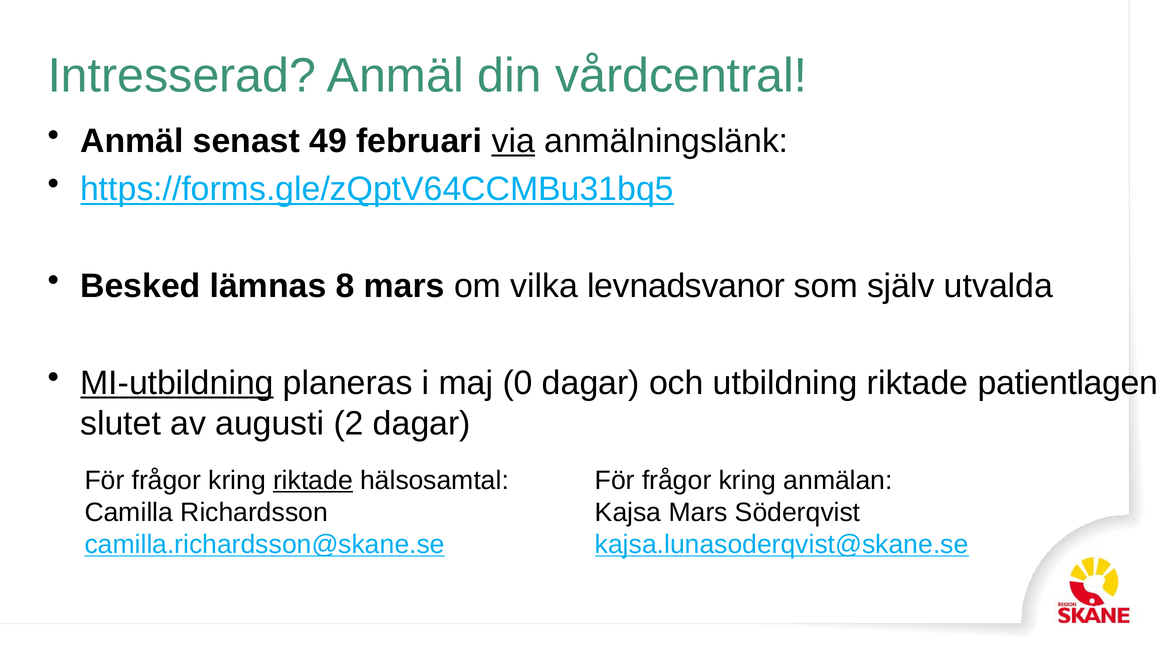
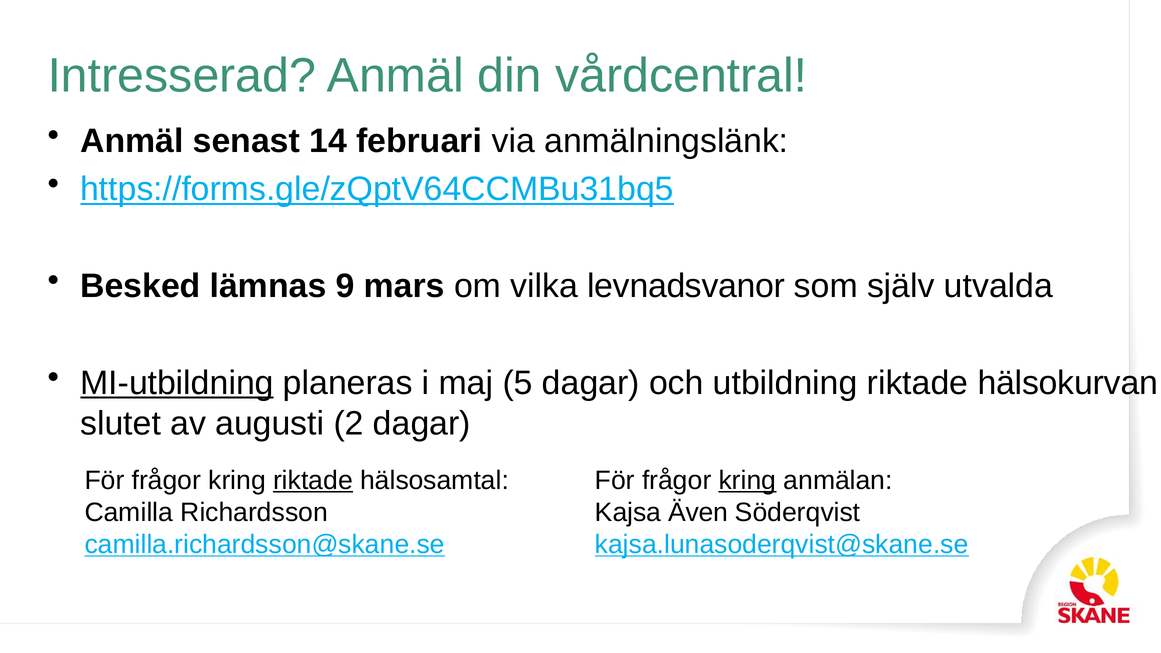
49: 49 -> 14
via underline: present -> none
8: 8 -> 9
0: 0 -> 5
patientlagen: patientlagen -> hälsokurvan
kring at (747, 481) underline: none -> present
Kajsa Mars: Mars -> Även
